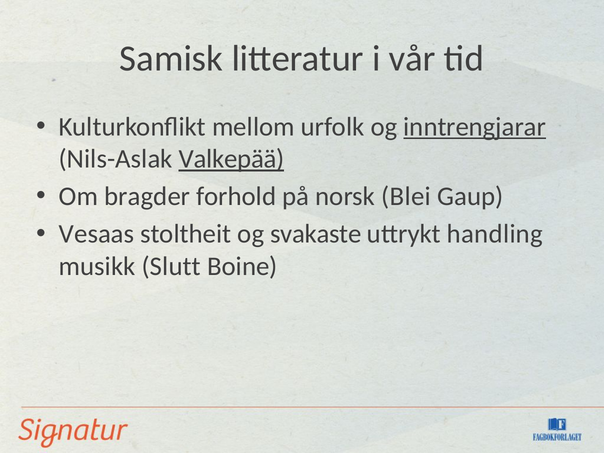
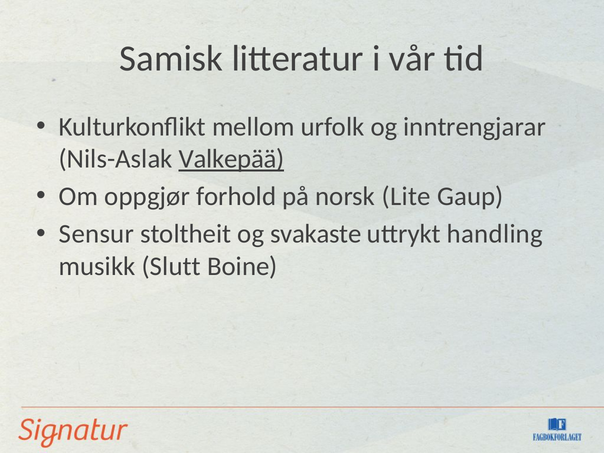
inntrengjarar underline: present -> none
bragder: bragder -> oppgjør
Blei: Blei -> Lite
Vesaas: Vesaas -> Sensur
